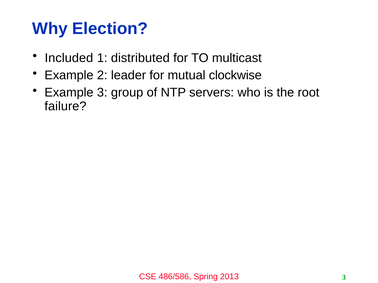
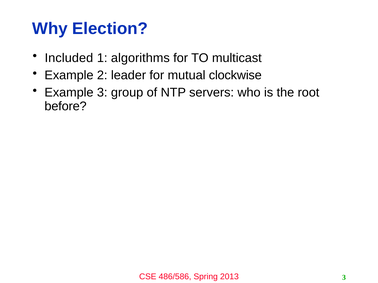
distributed: distributed -> algorithms
failure: failure -> before
